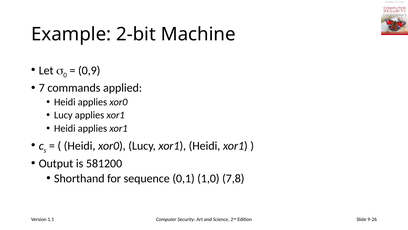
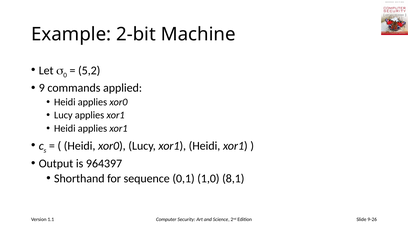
0,9: 0,9 -> 5,2
7: 7 -> 9
581200: 581200 -> 964397
7,8: 7,8 -> 8,1
